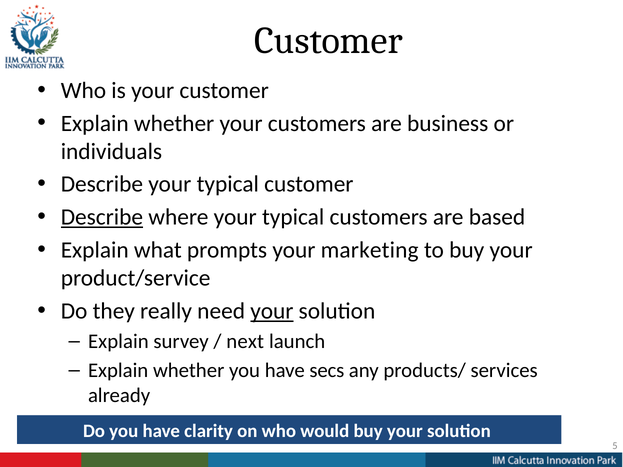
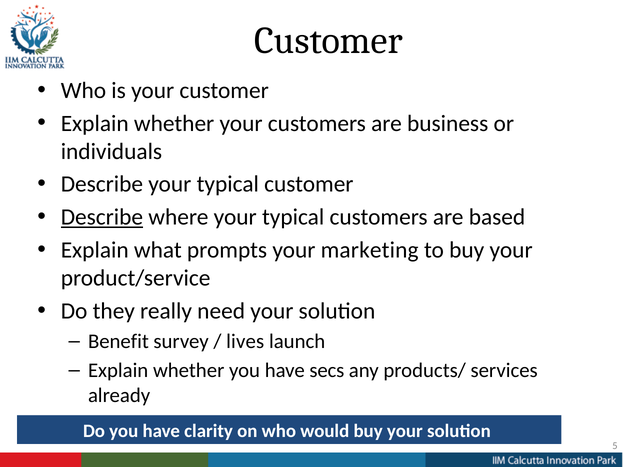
your at (272, 311) underline: present -> none
Explain at (118, 342): Explain -> Benefit
next: next -> lives
